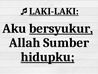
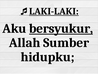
hidupku underline: present -> none
